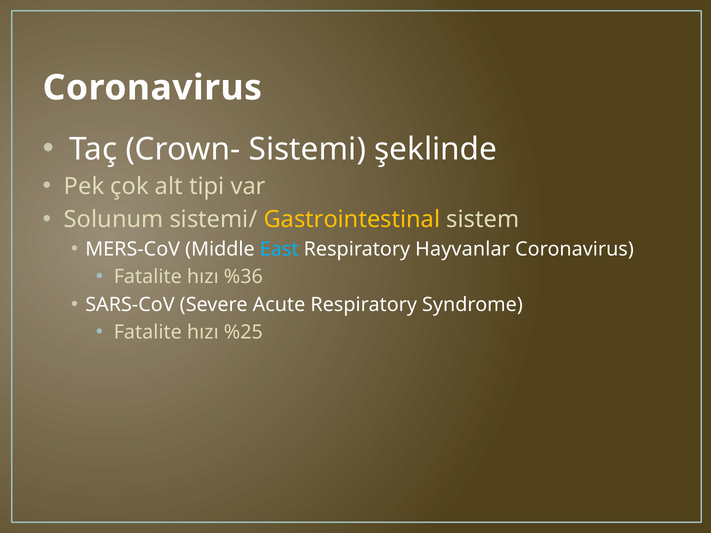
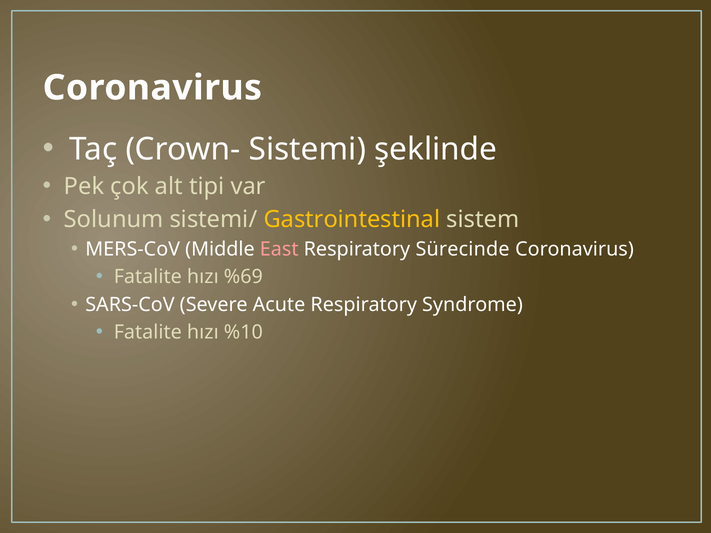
East colour: light blue -> pink
Hayvanlar: Hayvanlar -> Sürecinde
%36: %36 -> %69
%25: %25 -> %10
